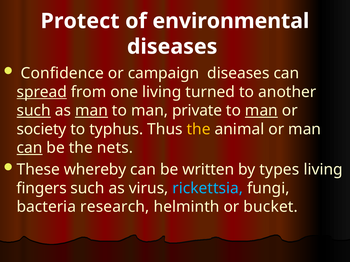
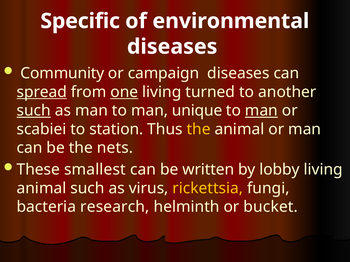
Protect: Protect -> Specific
Confidence: Confidence -> Community
one underline: none -> present
man at (92, 111) underline: present -> none
private: private -> unique
society: society -> scabiei
typhus: typhus -> station
can at (30, 148) underline: present -> none
whereby: whereby -> smallest
types: types -> lobby
fingers at (42, 189): fingers -> animal
rickettsia colour: light blue -> yellow
